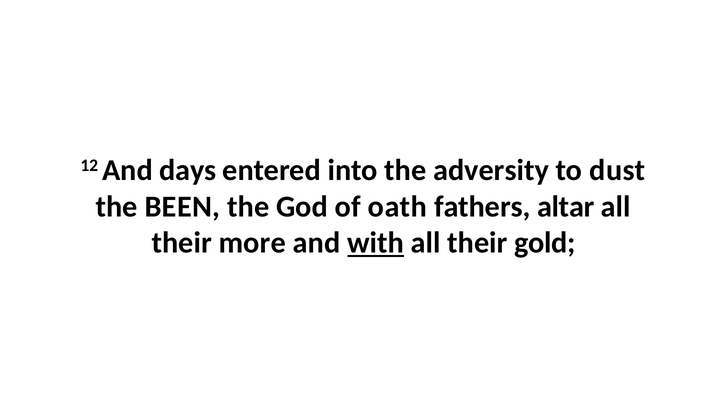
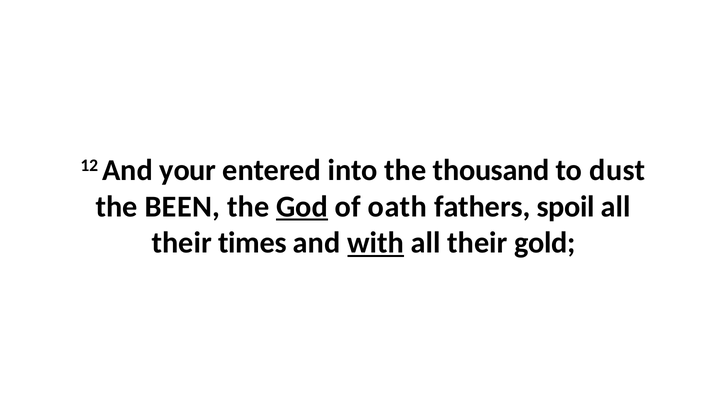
days: days -> your
adversity: adversity -> thousand
God underline: none -> present
altar: altar -> spoil
more: more -> times
